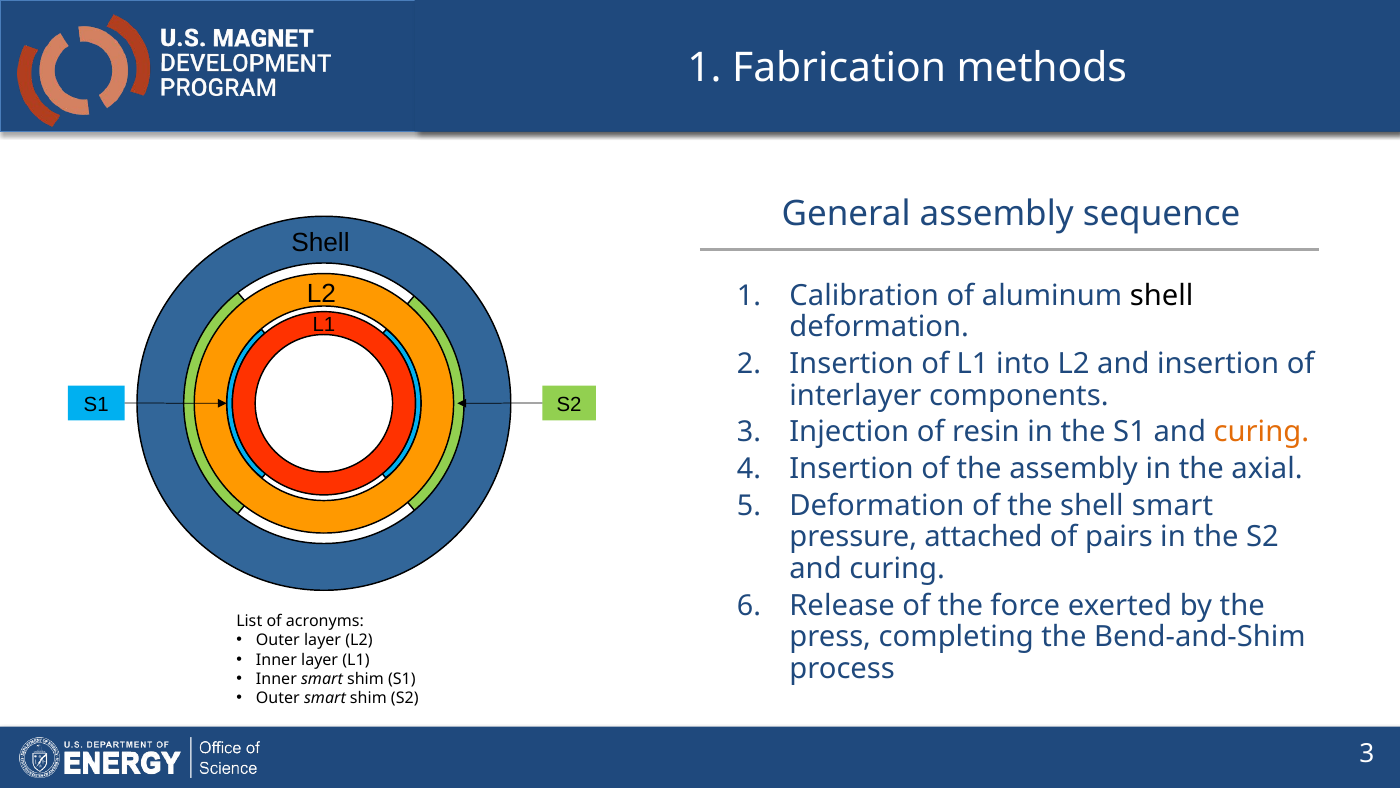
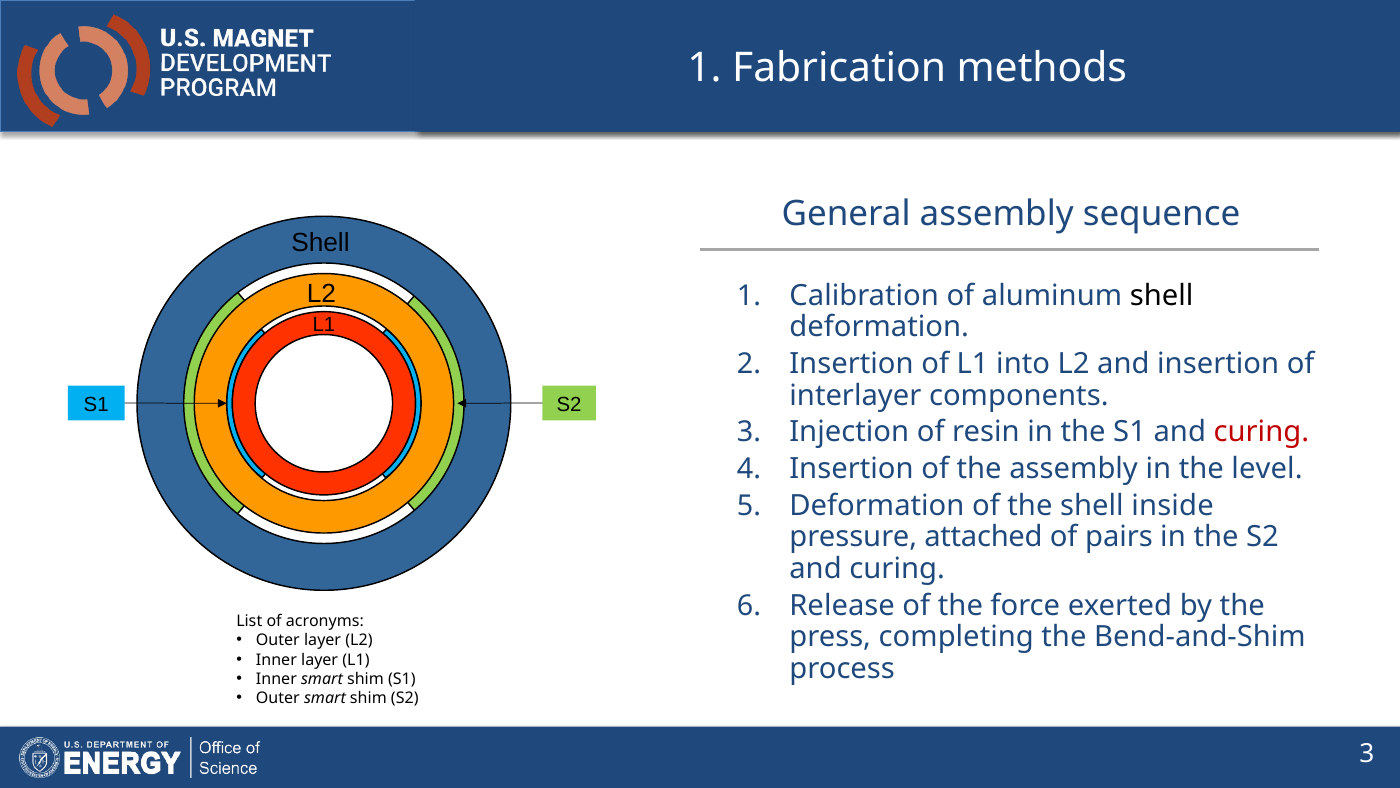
curing at (1261, 432) colour: orange -> red
axial: axial -> level
shell smart: smart -> inside
